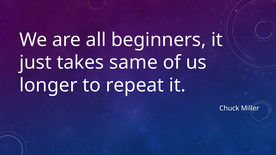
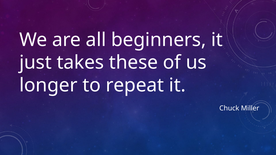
same: same -> these
